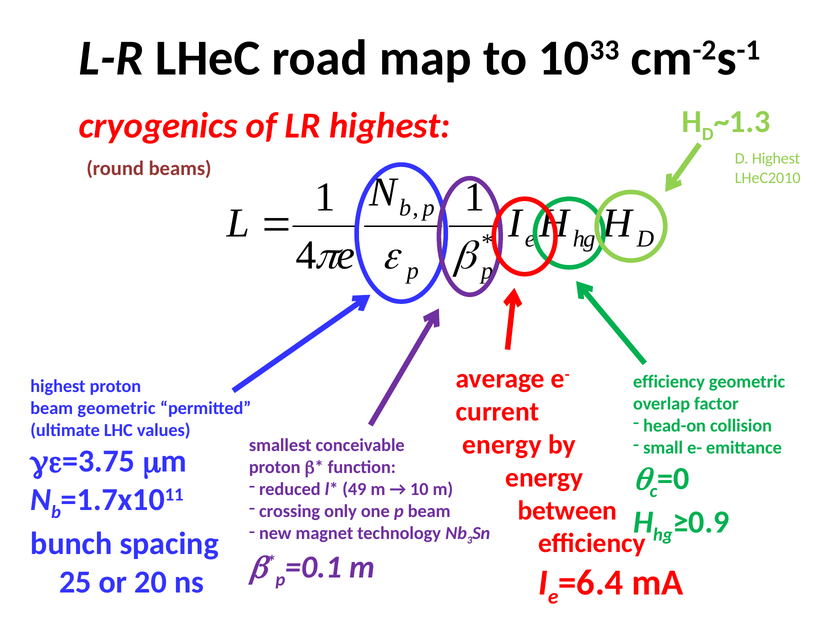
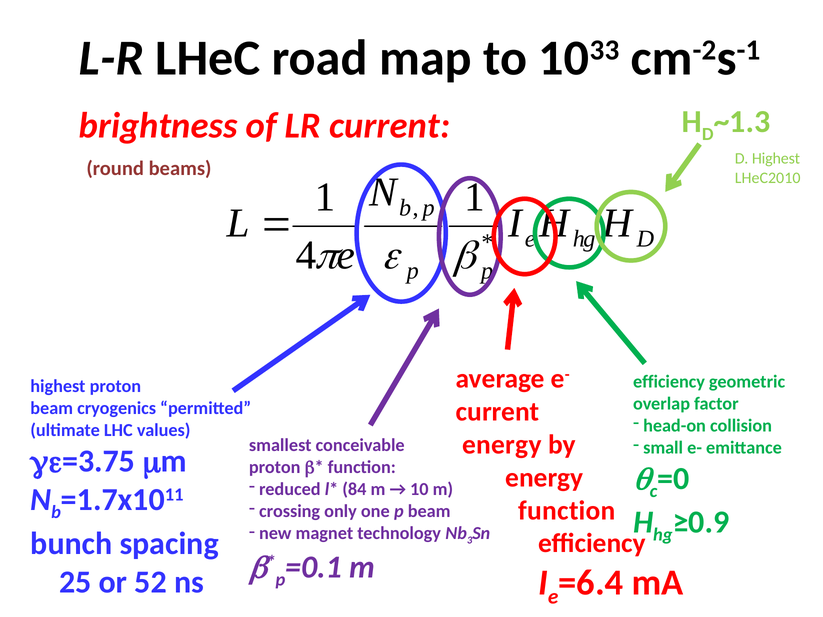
cryogenics: cryogenics -> brightness
LR highest: highest -> current
beam geometric: geometric -> cryogenics
49: 49 -> 84
between at (567, 511): between -> function
20: 20 -> 52
